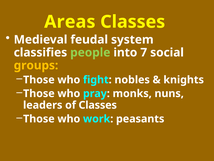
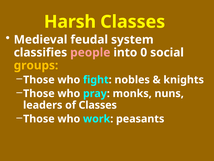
Areas: Areas -> Harsh
people colour: light green -> pink
7: 7 -> 0
